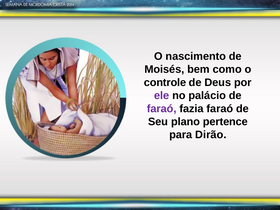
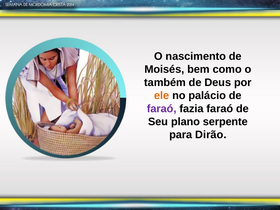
controle: controle -> também
ele colour: purple -> orange
pertence: pertence -> serpente
